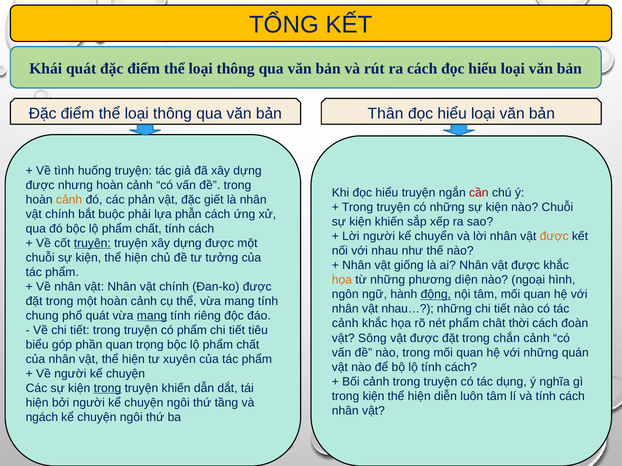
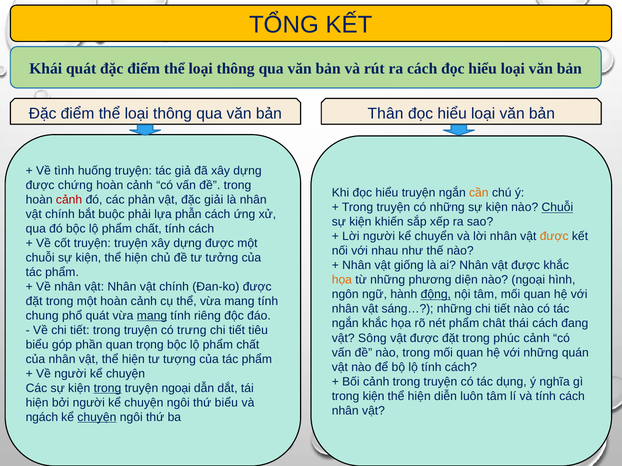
nhưng: nhưng -> chứng
cần colour: red -> orange
cảnh at (69, 200) colour: orange -> red
giết: giết -> giải
Chuỗi at (557, 208) underline: none -> present
truyện at (92, 243) underline: present -> none
nhau…: nhau… -> sáng…
cảnh at (345, 324): cảnh -> ngắn
thời: thời -> thái
đoàn: đoàn -> đang
có phẩm: phẩm -> trưng
chắn: chắn -> phúc
xuyên: xuyên -> tượng
truyện khiến: khiến -> ngoại
thứ tầng: tầng -> biểu
chuyện at (97, 418) underline: none -> present
